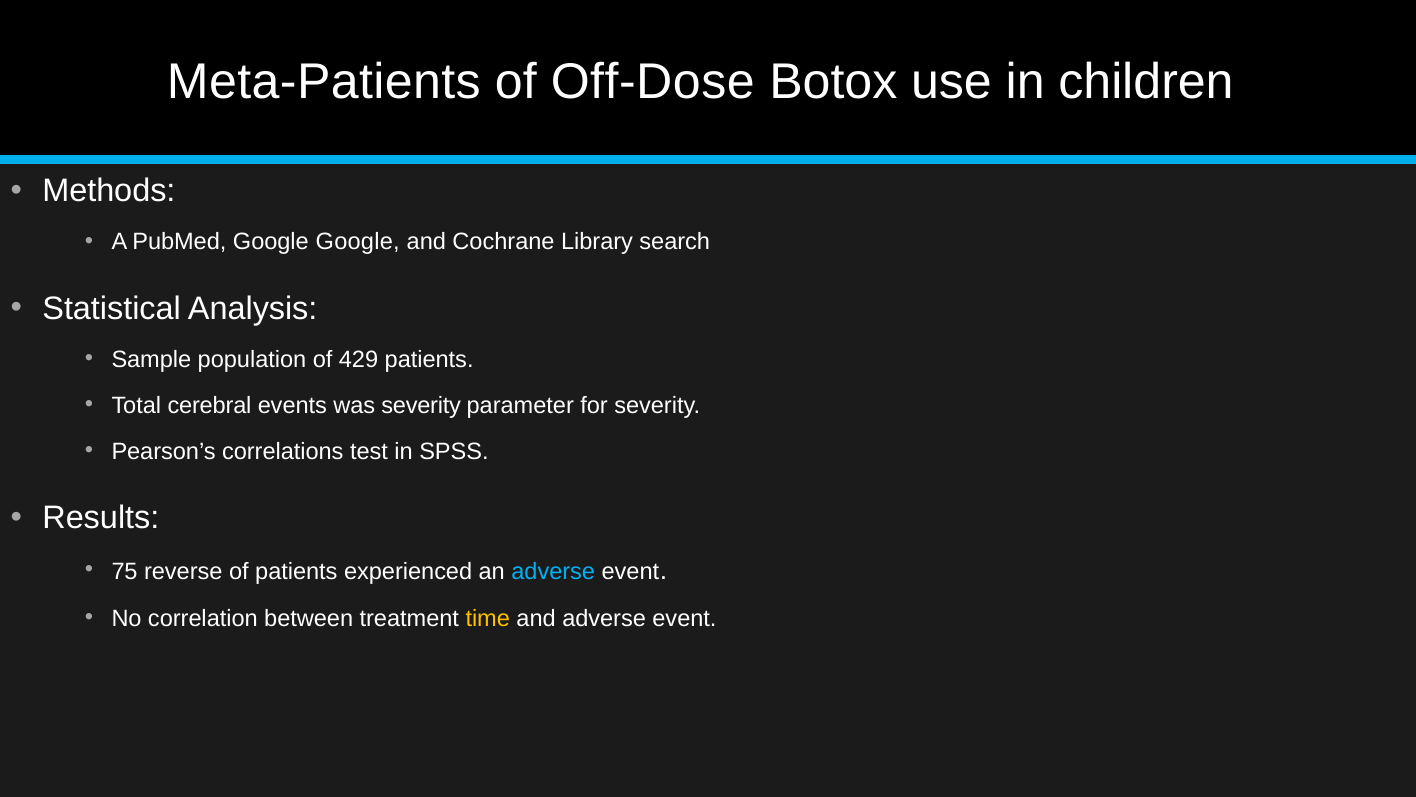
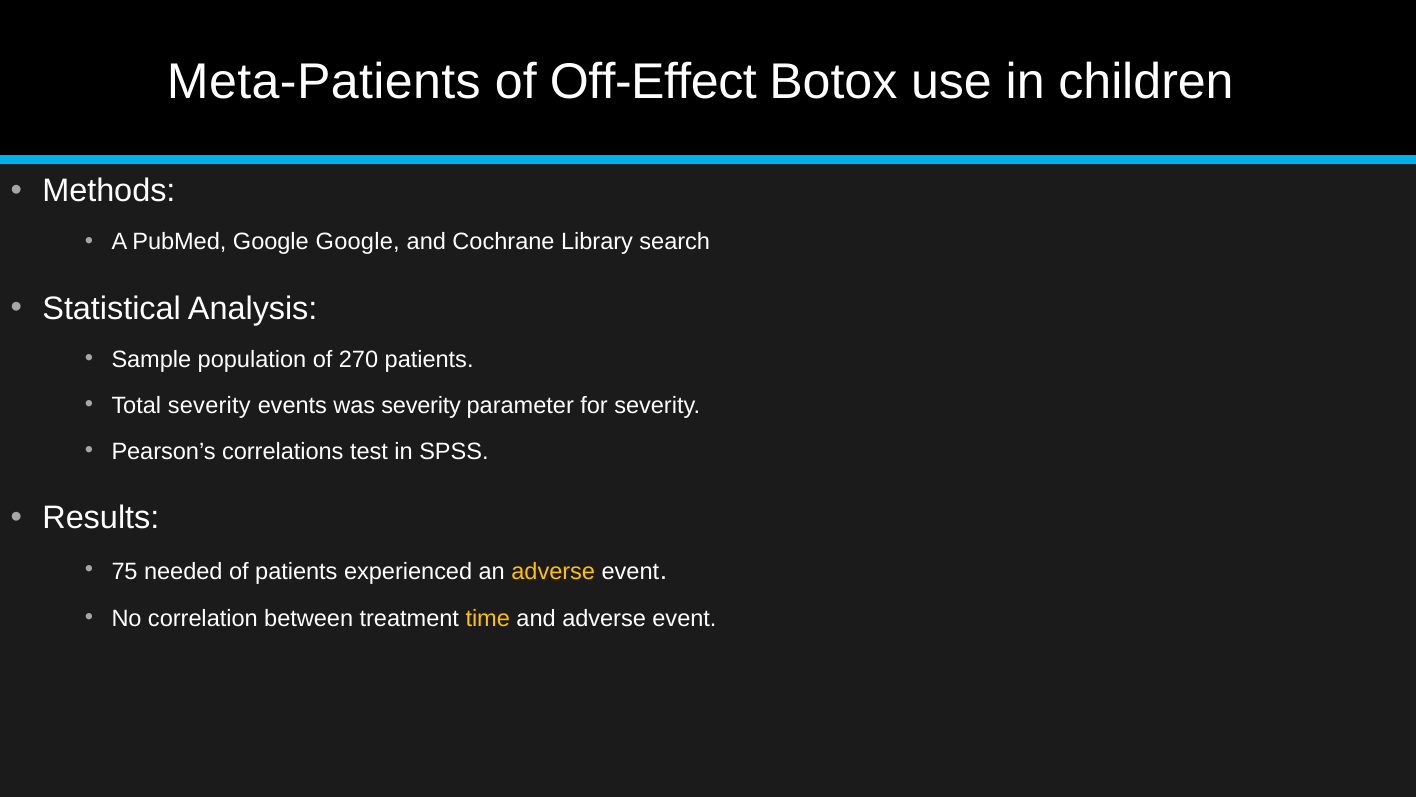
Off-Dose: Off-Dose -> Off-Effect
429: 429 -> 270
Total cerebral: cerebral -> severity
reverse: reverse -> needed
adverse at (553, 571) colour: light blue -> yellow
